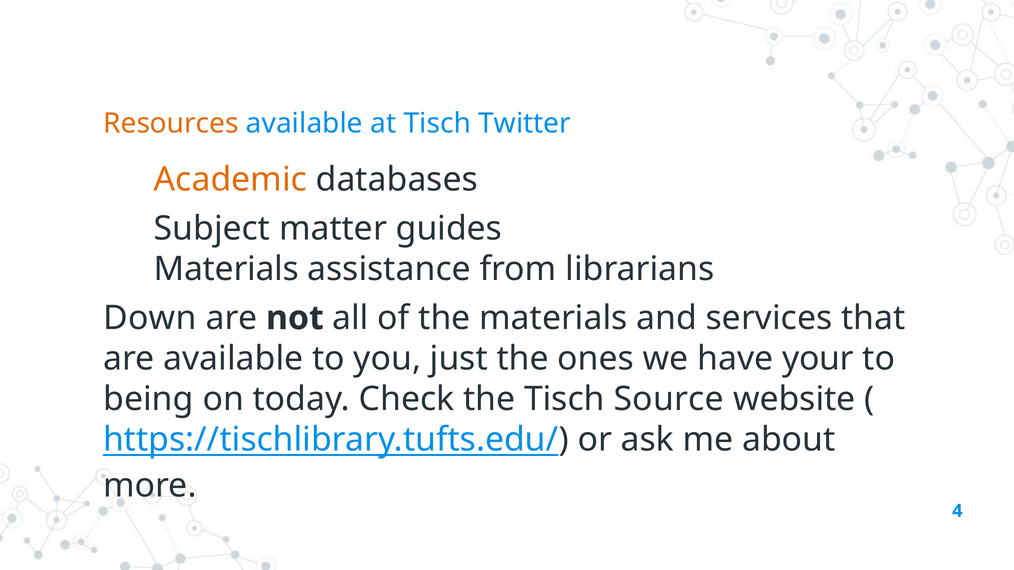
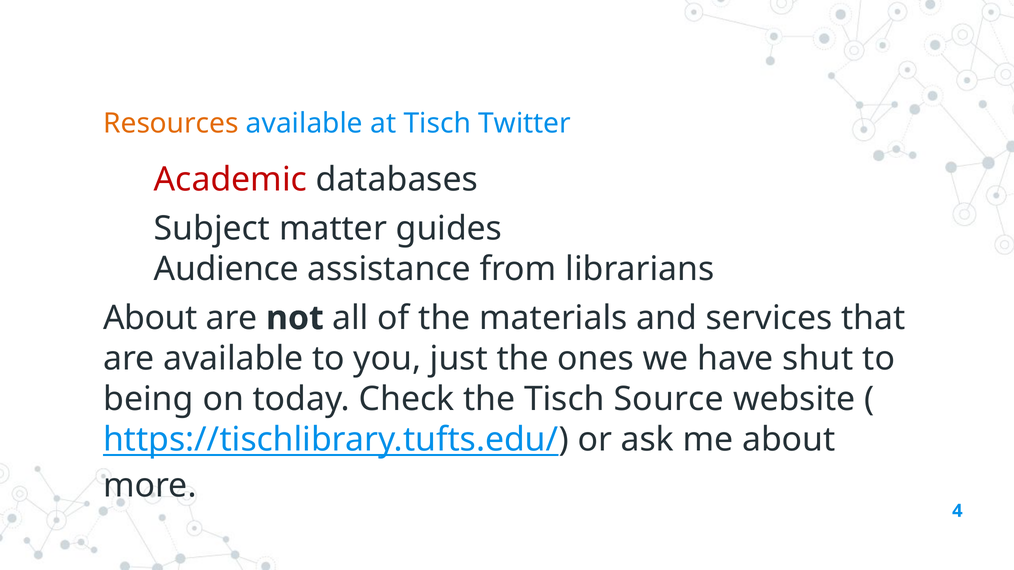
Academic colour: orange -> red
Materials at (226, 269): Materials -> Audience
Down at (150, 318): Down -> About
your: your -> shut
